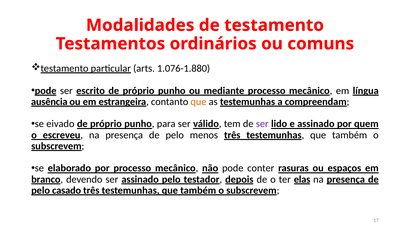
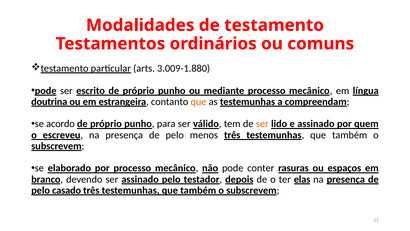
1.076-1.880: 1.076-1.880 -> 3.009-1.880
ausência: ausência -> doutrina
eivado: eivado -> acordo
ser at (262, 124) colour: purple -> orange
